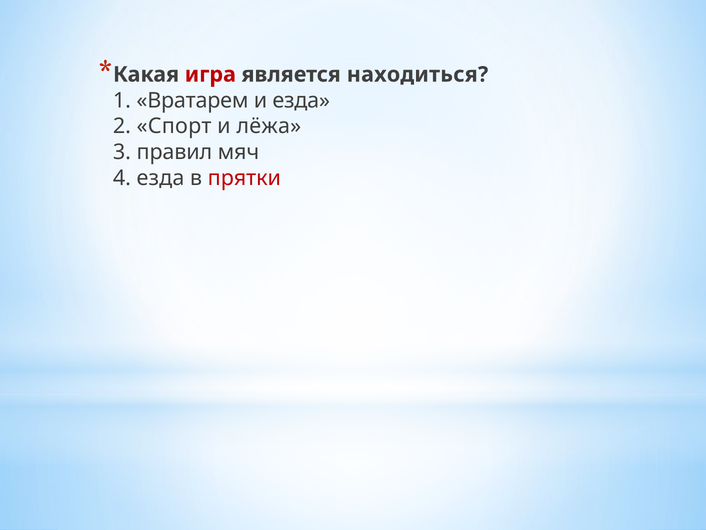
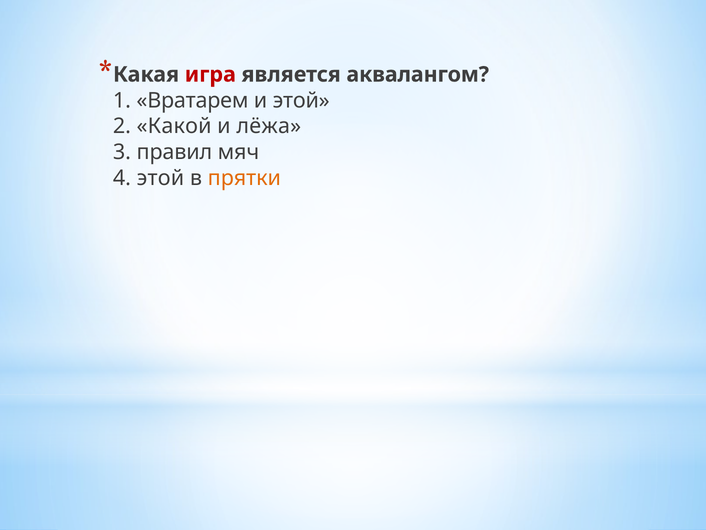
находиться: находиться -> аквалангом
и езда: езда -> этой
Спорт: Спорт -> Какой
4 езда: езда -> этой
прятки colour: red -> orange
